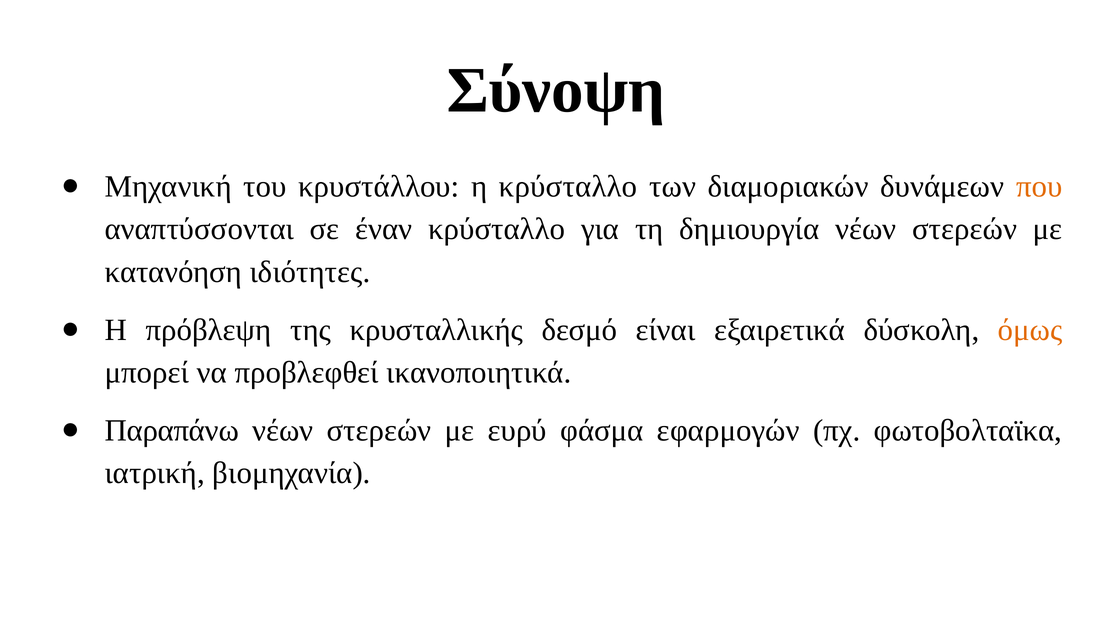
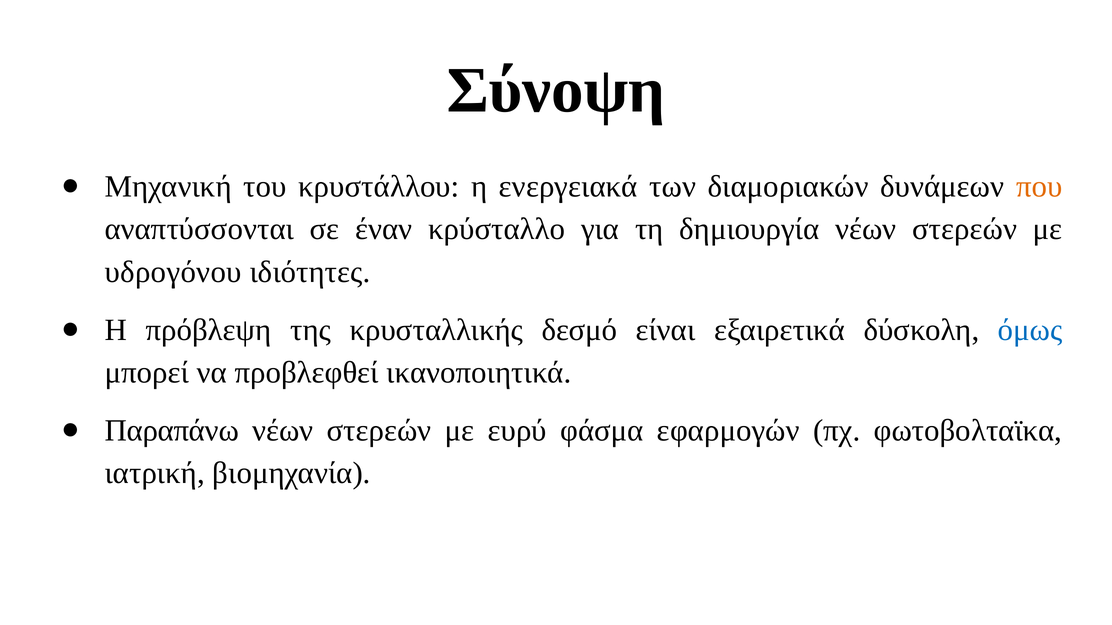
η κρύσταλλο: κρύσταλλο -> ενεργειακά
κατανόηση: κατανόηση -> υδρογόνου
όμως colour: orange -> blue
